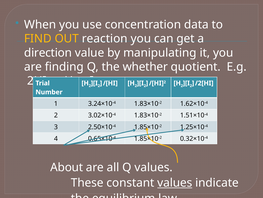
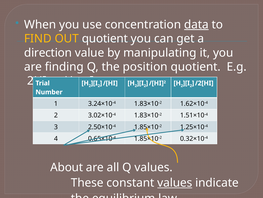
data underline: none -> present
OUT reaction: reaction -> quotient
whether: whether -> position
